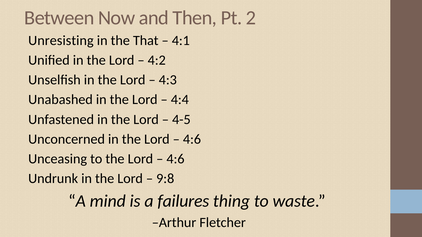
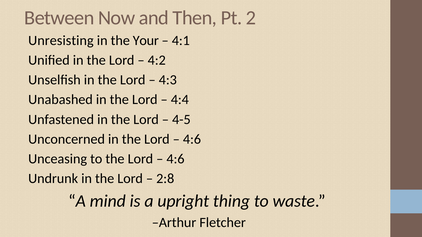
That: That -> Your
9:8: 9:8 -> 2:8
failures: failures -> upright
